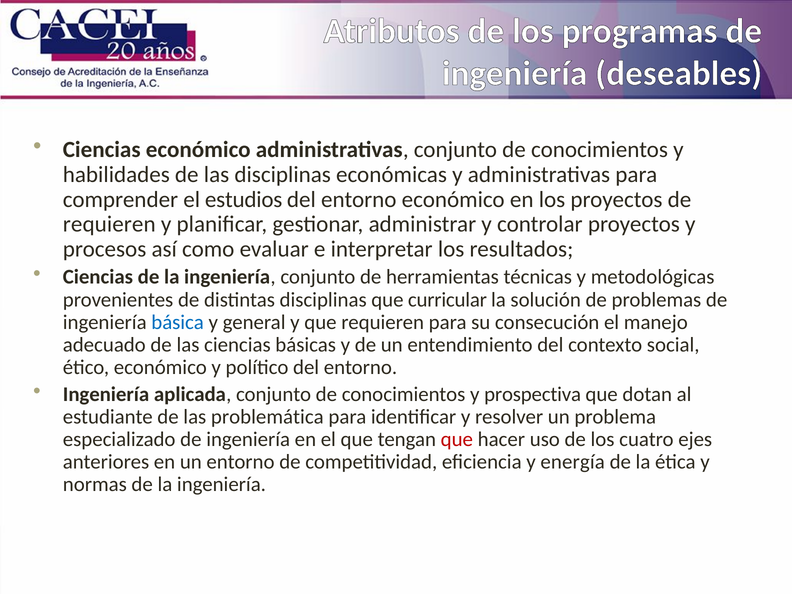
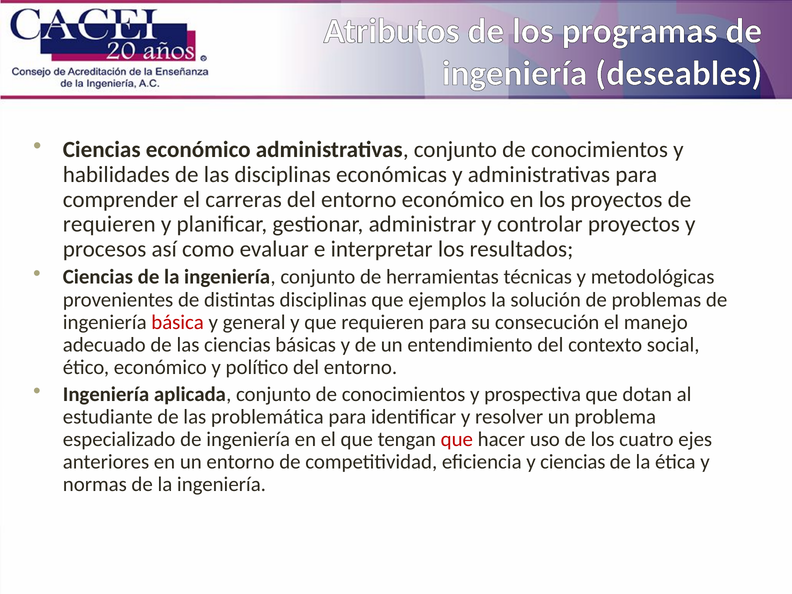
estudios: estudios -> carreras
curricular: curricular -> ejemplos
básica colour: blue -> red
y energía: energía -> ciencias
